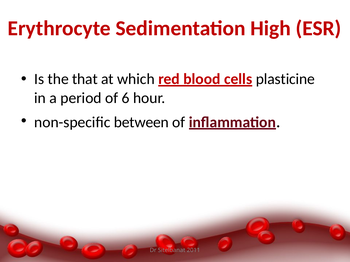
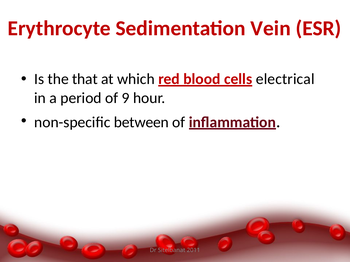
High: High -> Vein
plasticine: plasticine -> electrical
6: 6 -> 9
